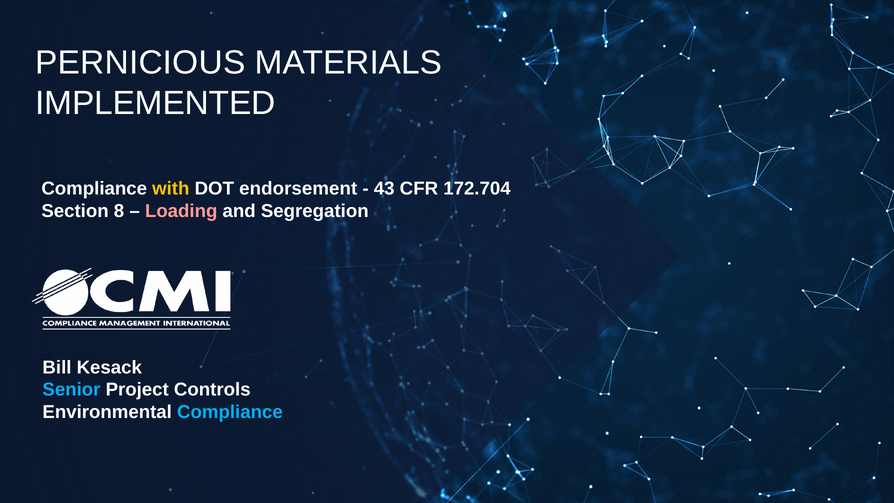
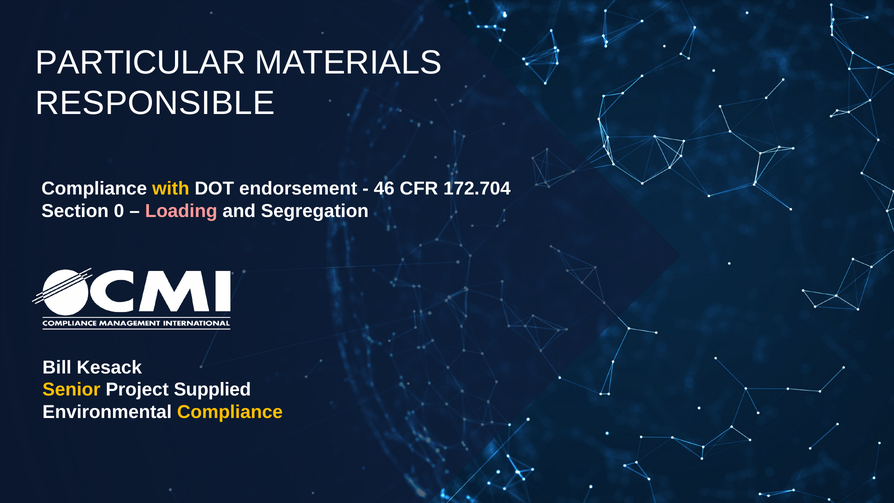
PERNICIOUS: PERNICIOUS -> PARTICULAR
IMPLEMENTED: IMPLEMENTED -> RESPONSIBLE
43: 43 -> 46
8: 8 -> 0
Senior colour: light blue -> yellow
Controls: Controls -> Supplied
Compliance at (230, 412) colour: light blue -> yellow
